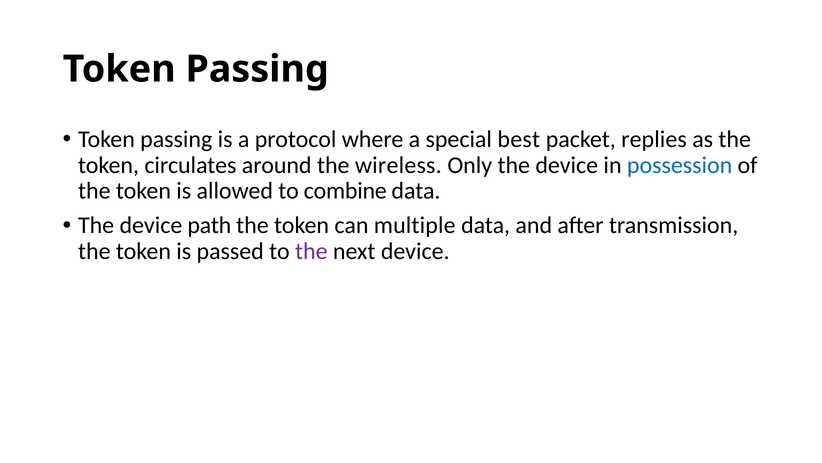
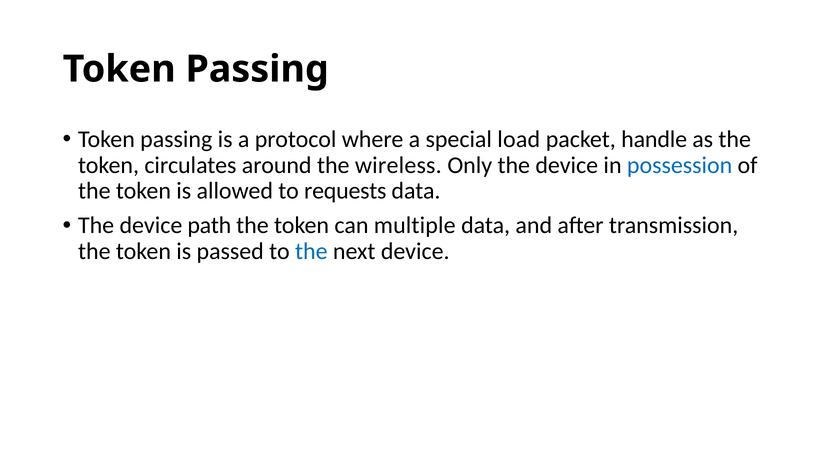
best: best -> load
replies: replies -> handle
combine: combine -> requests
the at (311, 251) colour: purple -> blue
